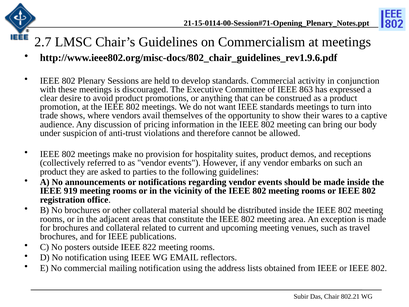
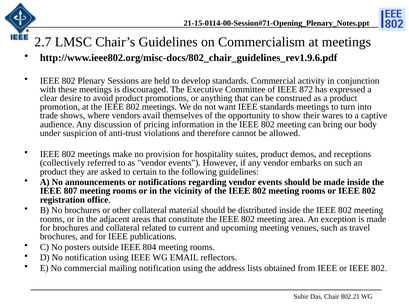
863: 863 -> 872
parties: parties -> certain
919: 919 -> 807
822: 822 -> 804
